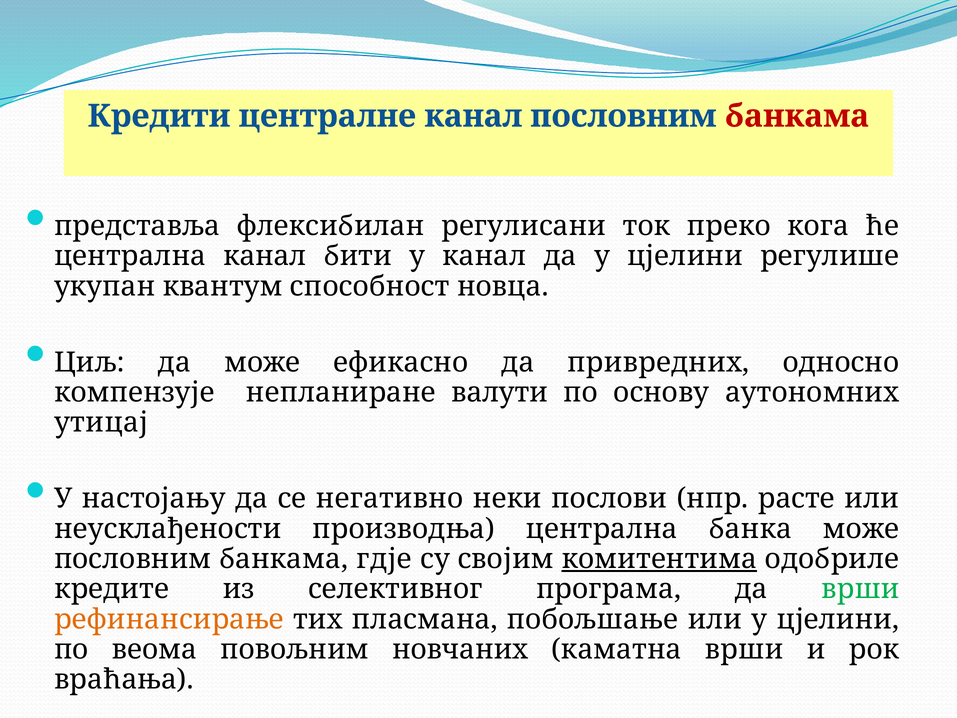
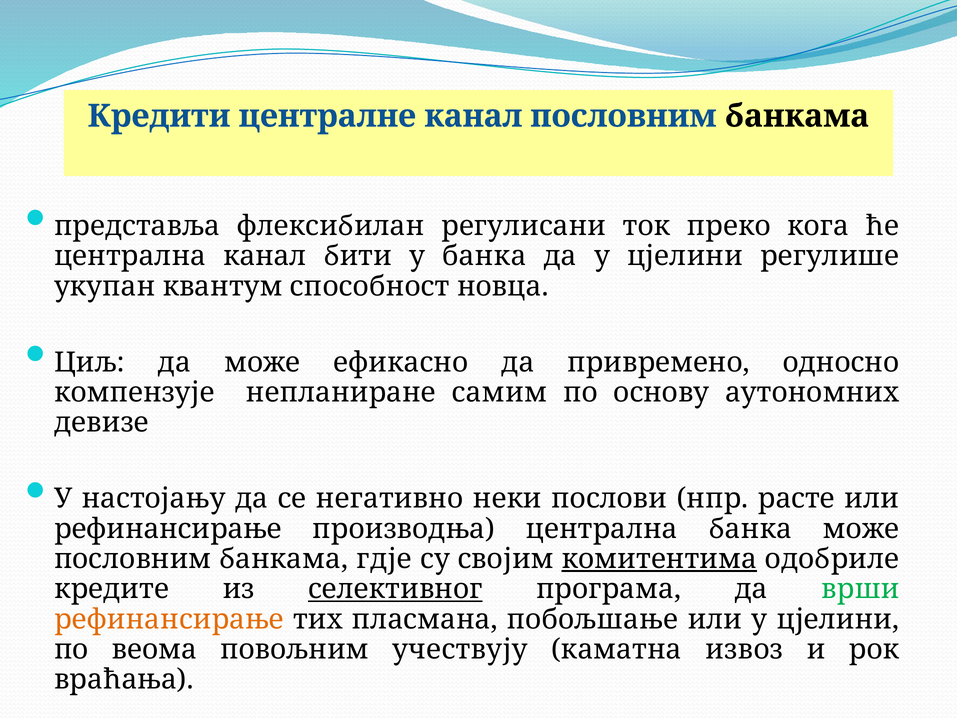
банкама at (797, 116) colour: red -> black
у канал: канал -> банкa
привредних: привредних -> привремено
валути: валути -> самим
утицај: утицај -> девизе
неусклађености at (168, 529): неусклађености -> рефинансирање
селективног underline: none -> present
новчаних: новчаних -> учествују
каматна врши: врши -> извоз
